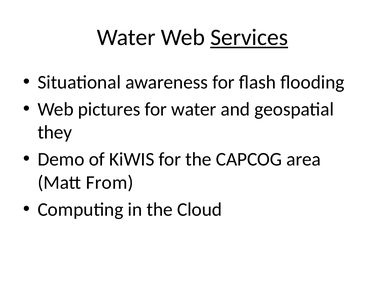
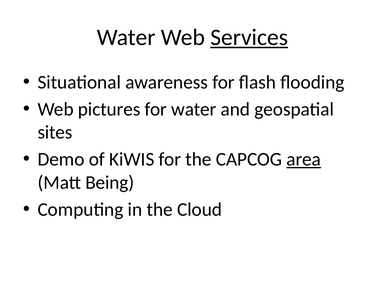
they: they -> sites
area underline: none -> present
From: From -> Being
